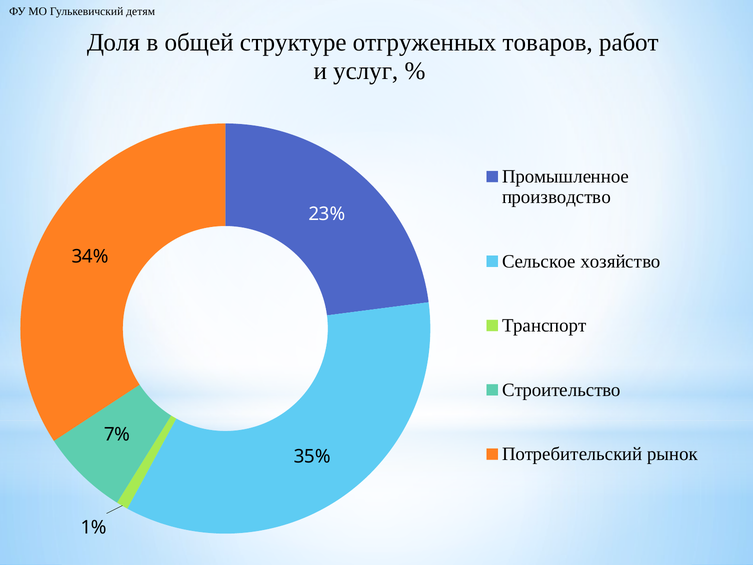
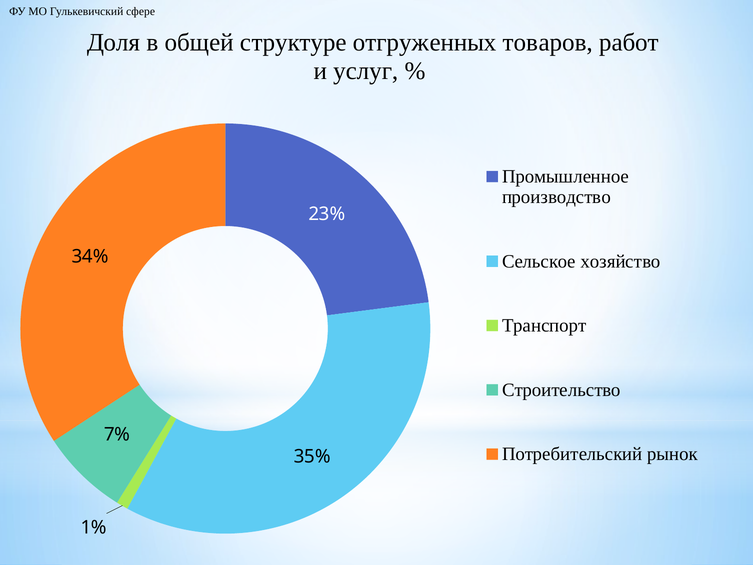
детям: детям -> сфере
